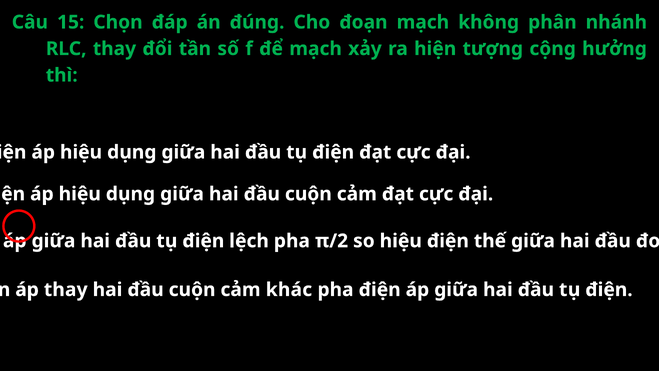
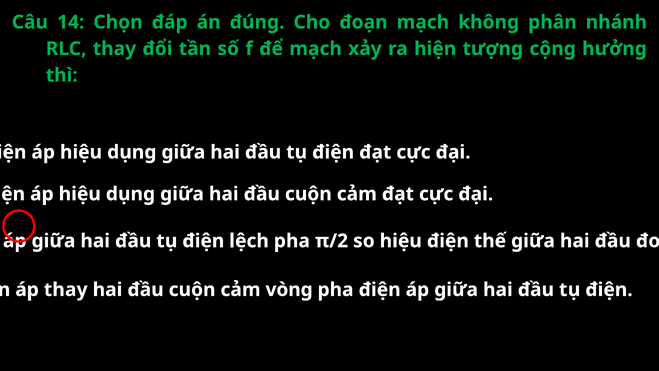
15: 15 -> 14
khác: khác -> vòng
